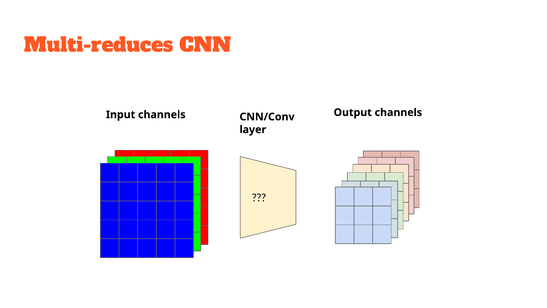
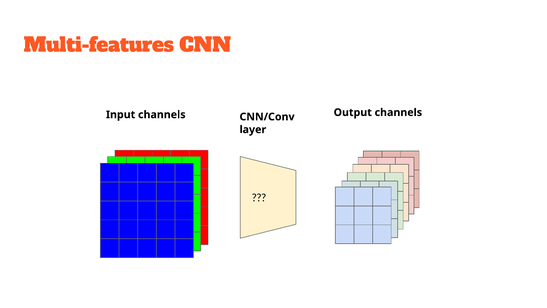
Multi-reduces: Multi-reduces -> Multi-features
